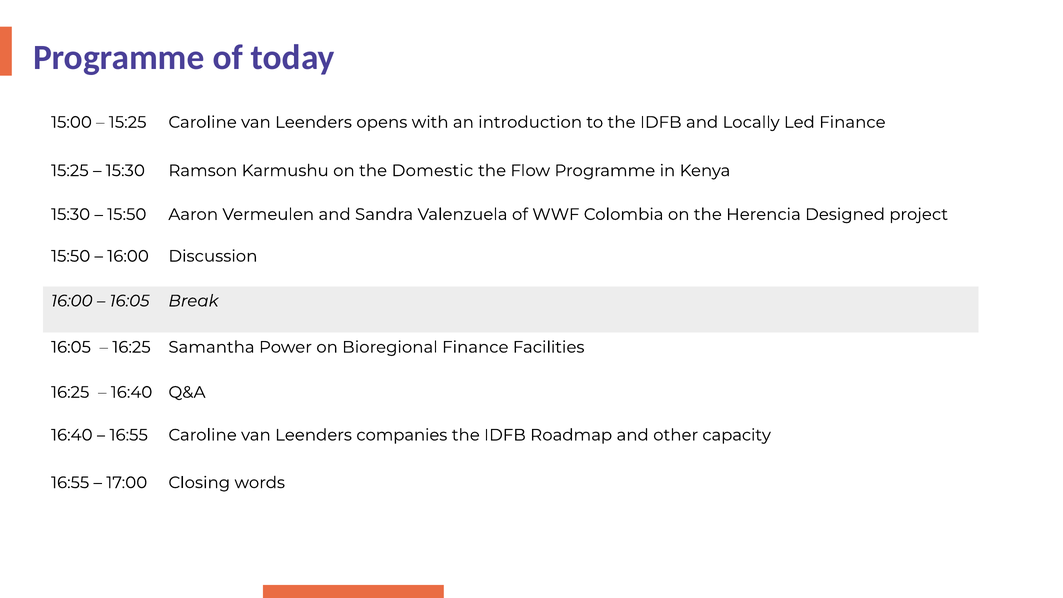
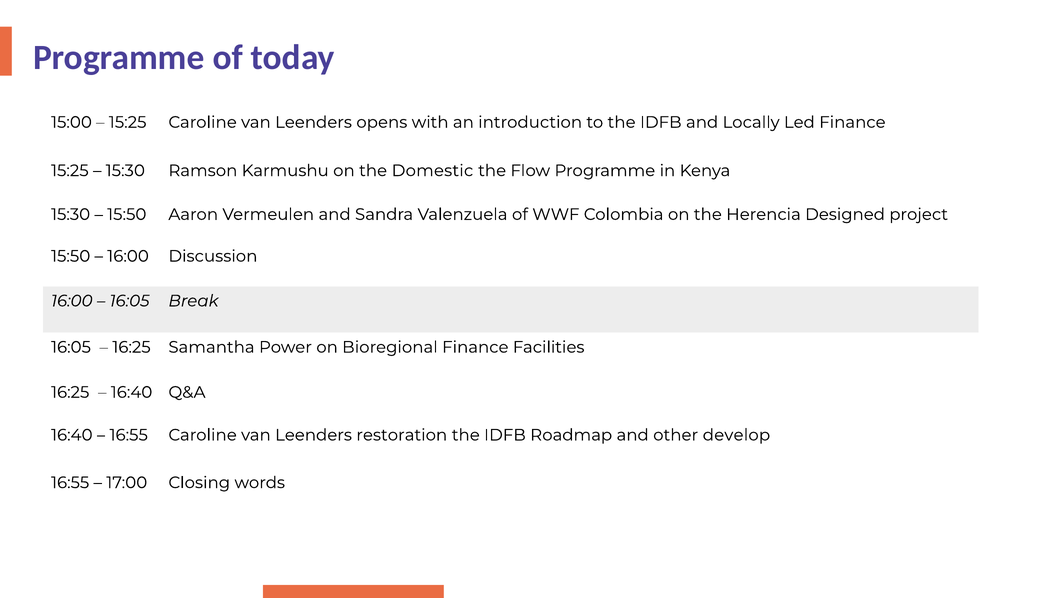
companies: companies -> restoration
capacity: capacity -> develop
